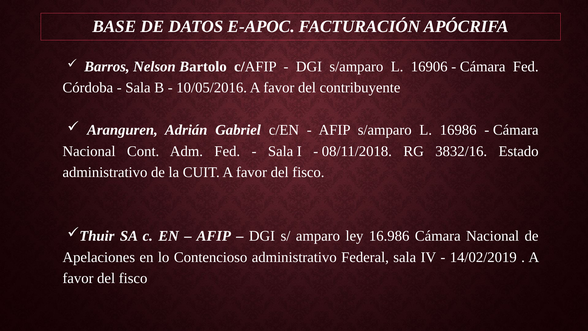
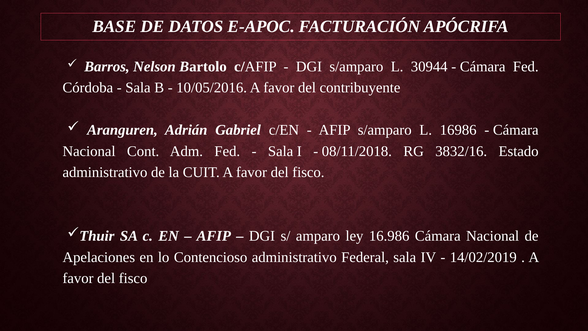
16906: 16906 -> 30944
